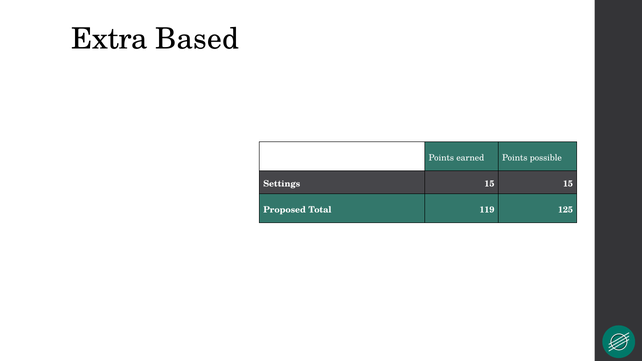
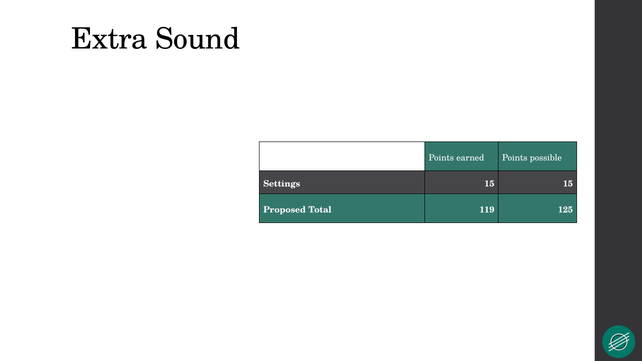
Based: Based -> Sound
